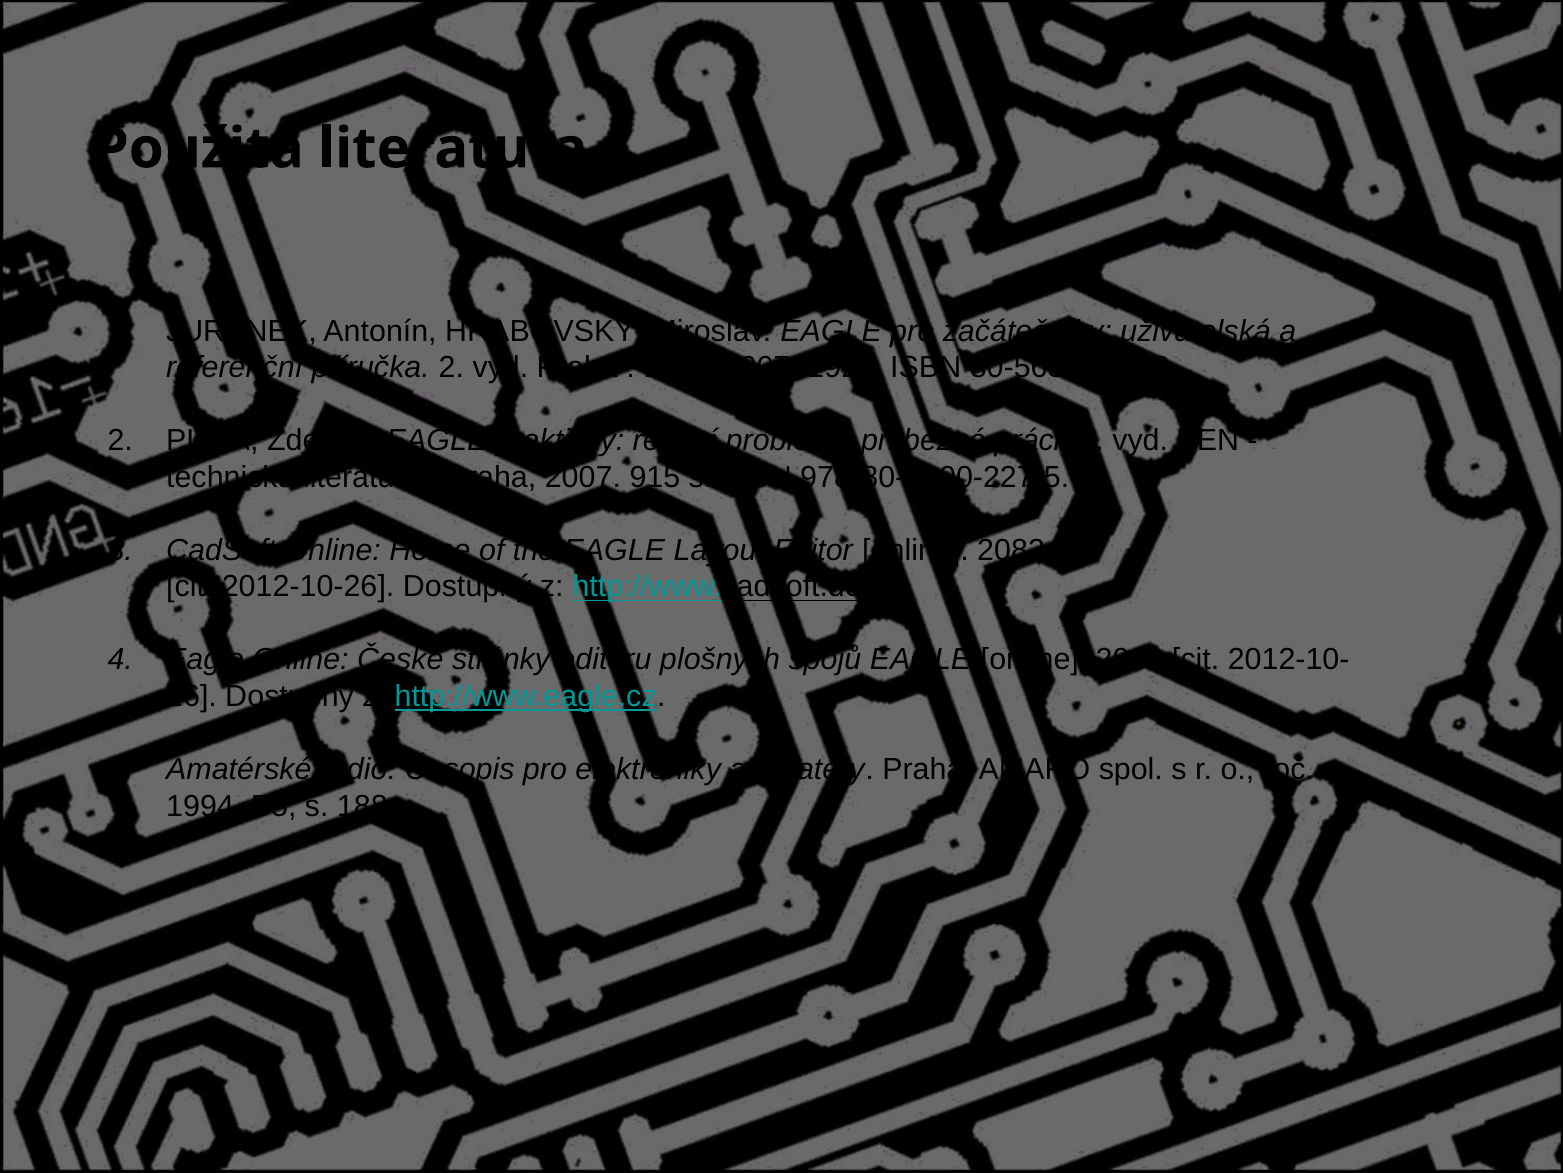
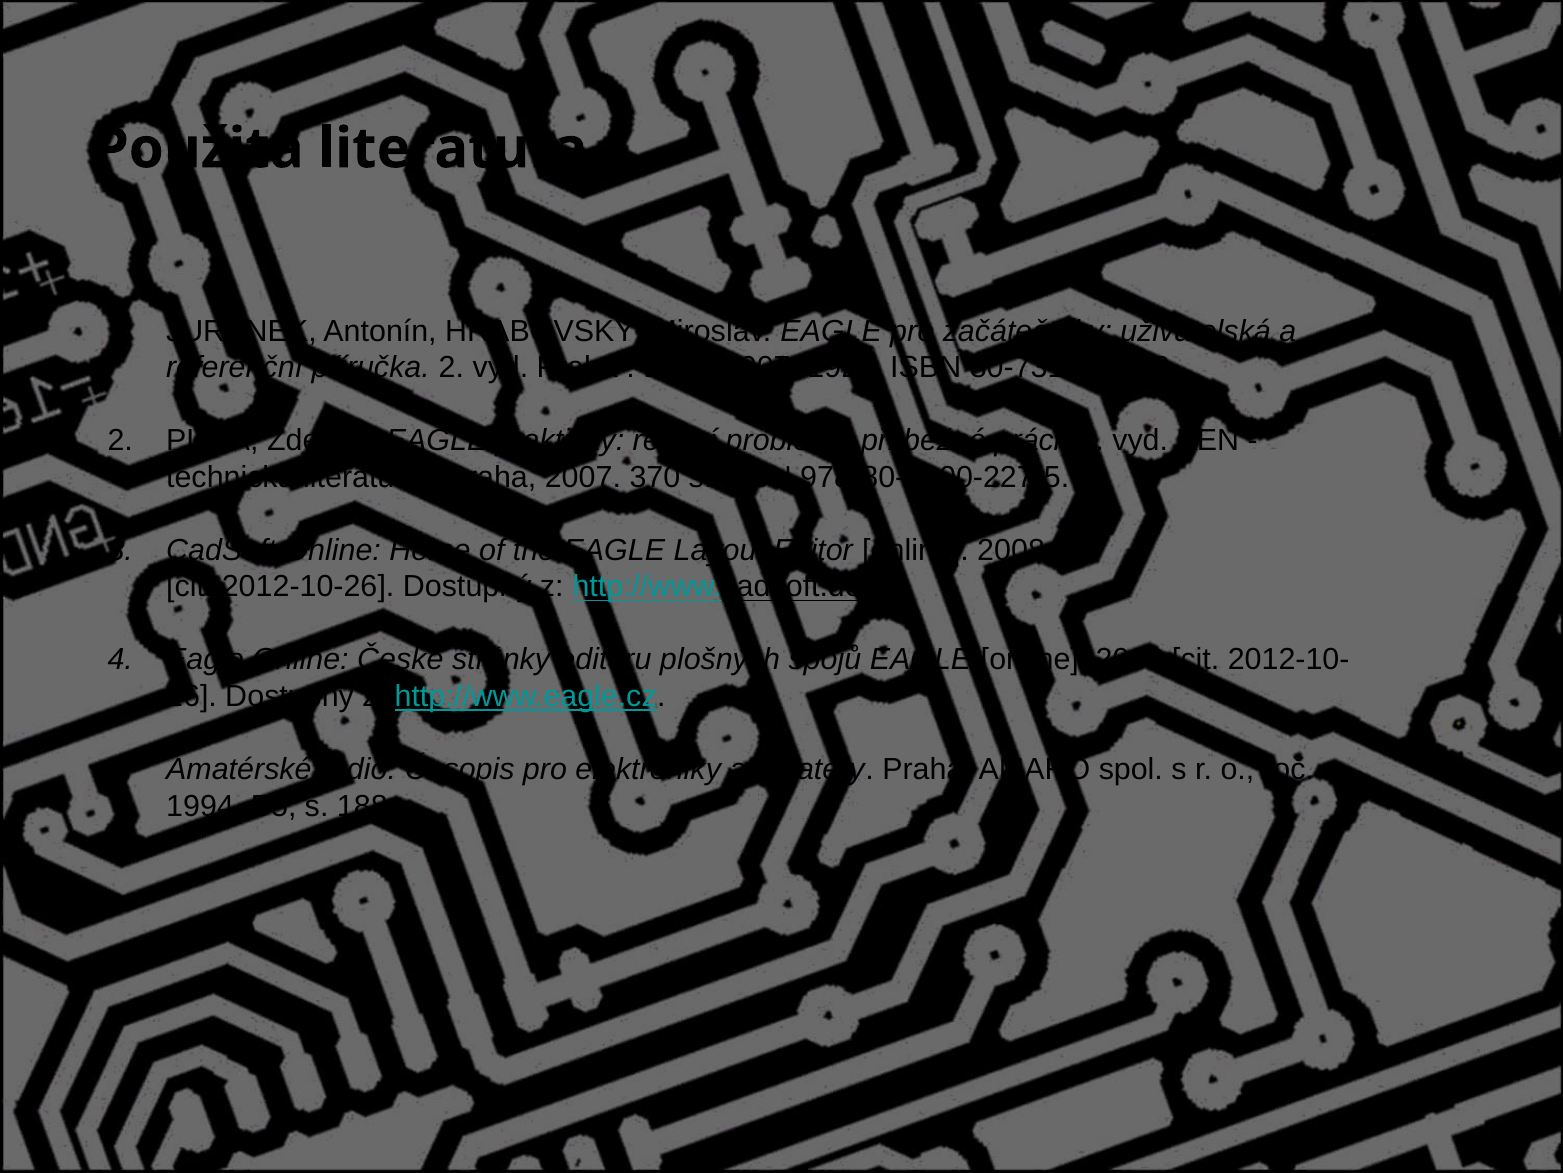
80-5639-213-2: 80-5639-213-2 -> 80-7310-213-2
915: 915 -> 370
2083: 2083 -> 2008
